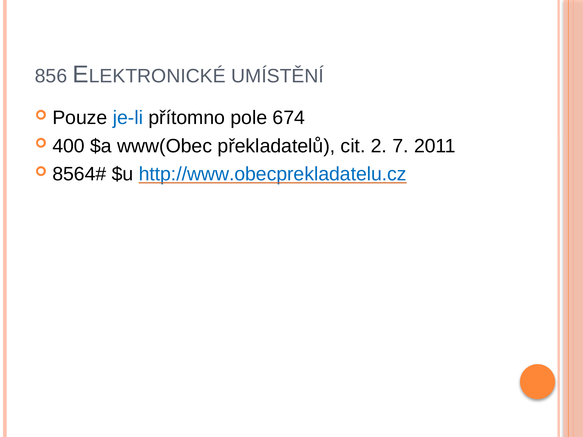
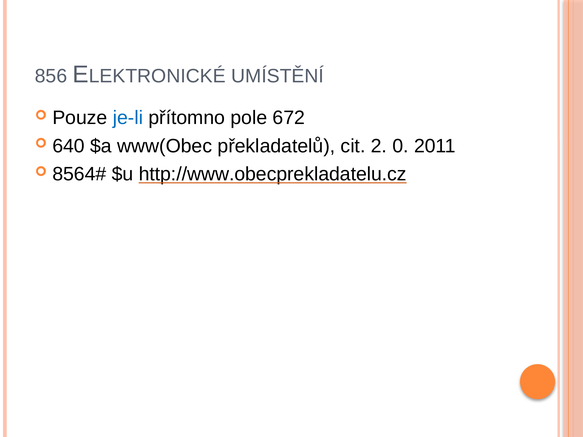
674: 674 -> 672
400: 400 -> 640
7: 7 -> 0
http://www.obecprekladatelu.cz colour: blue -> black
